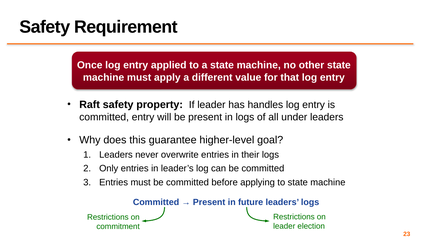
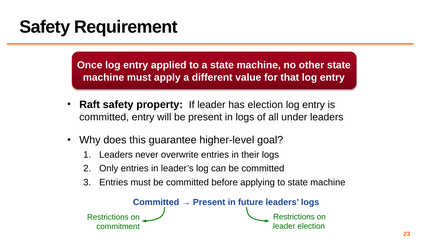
has handles: handles -> election
